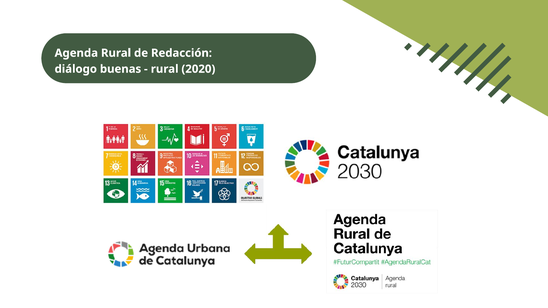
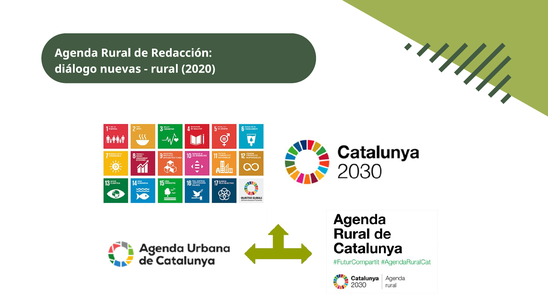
buenas: buenas -> nuevas
